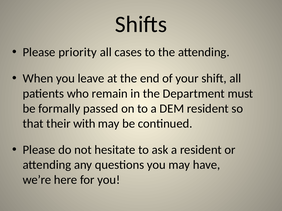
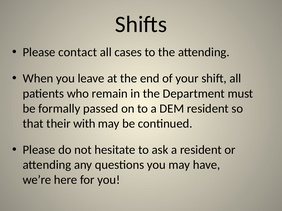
priority: priority -> contact
